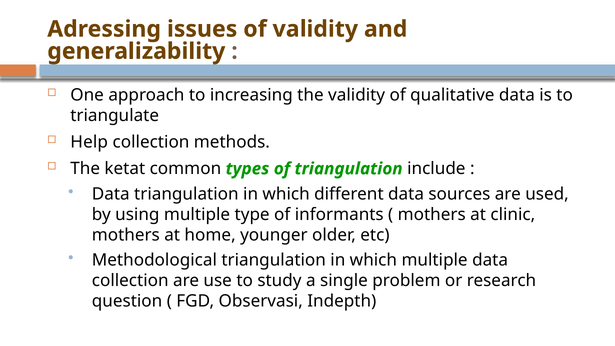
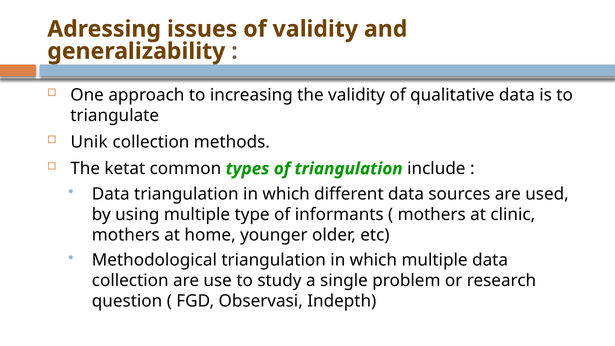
Help: Help -> Unik
